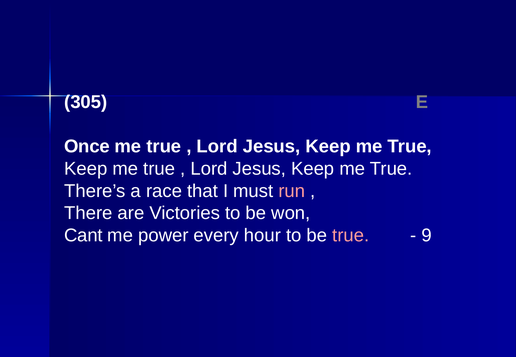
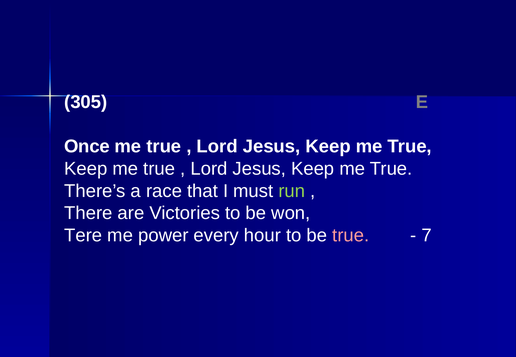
run colour: pink -> light green
Cant: Cant -> Tere
9: 9 -> 7
